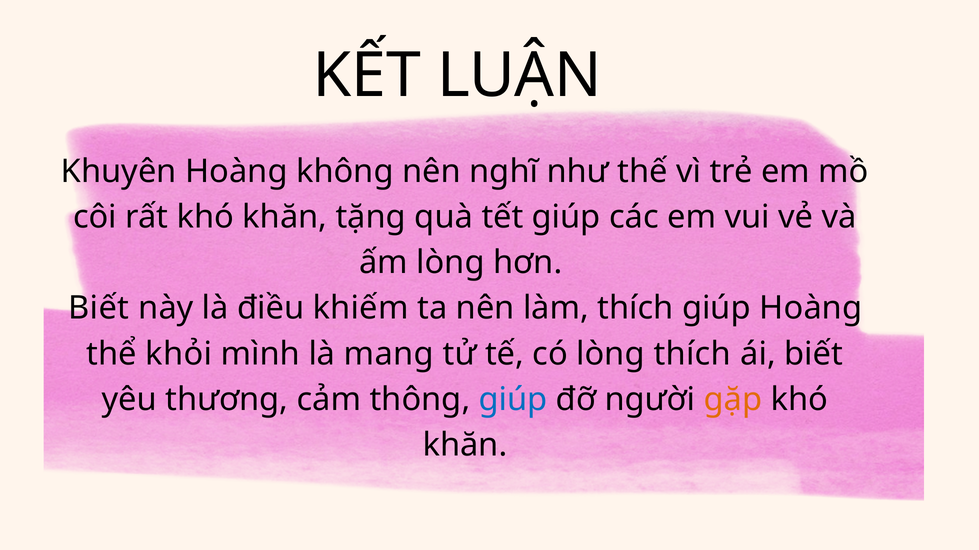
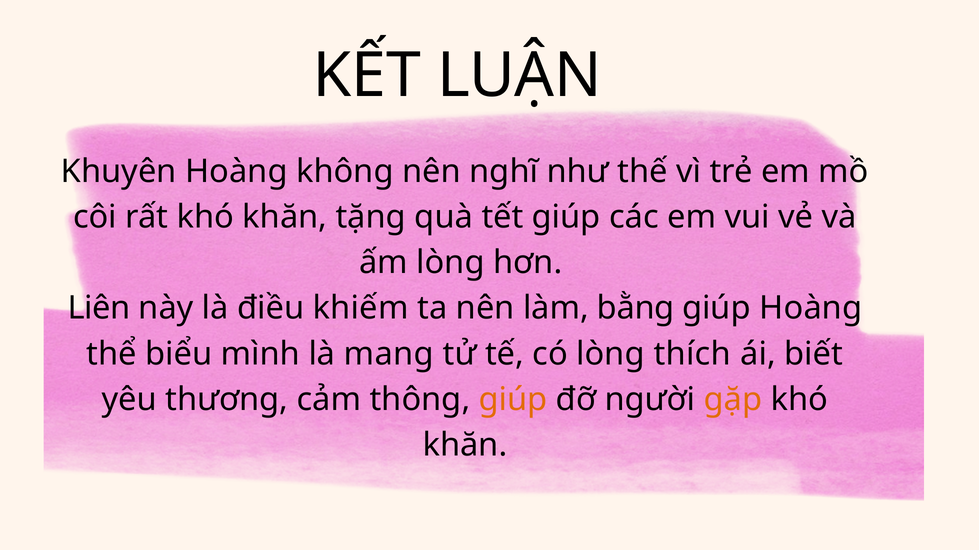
Biết at (99, 309): Biết -> Liên
làm thích: thích -> bằng
khỏi: khỏi -> biểu
giúp at (513, 400) colour: blue -> orange
